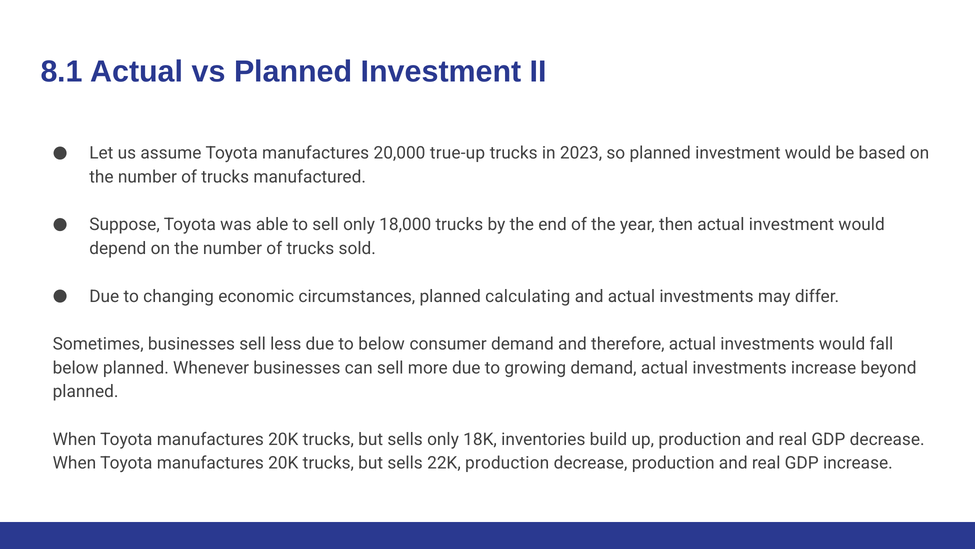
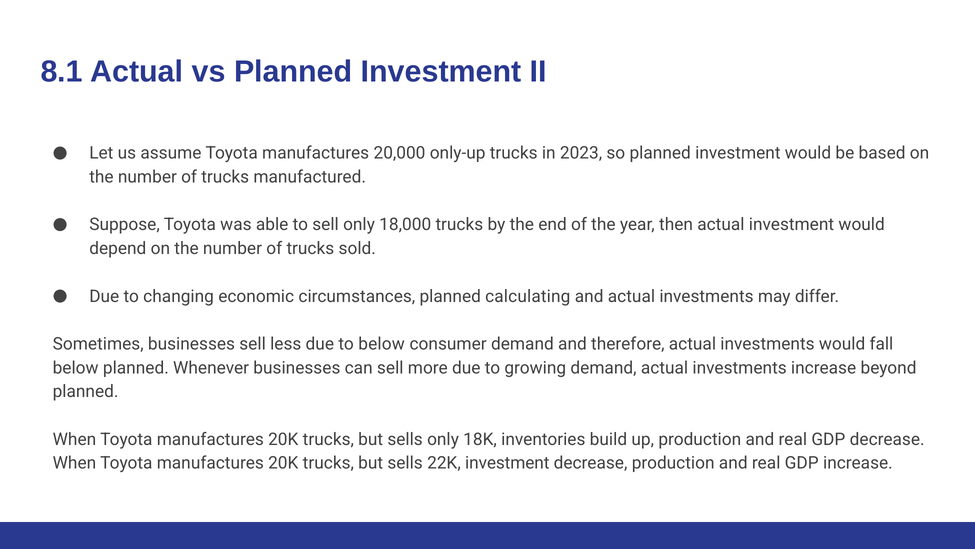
true-up: true-up -> only-up
22K production: production -> investment
